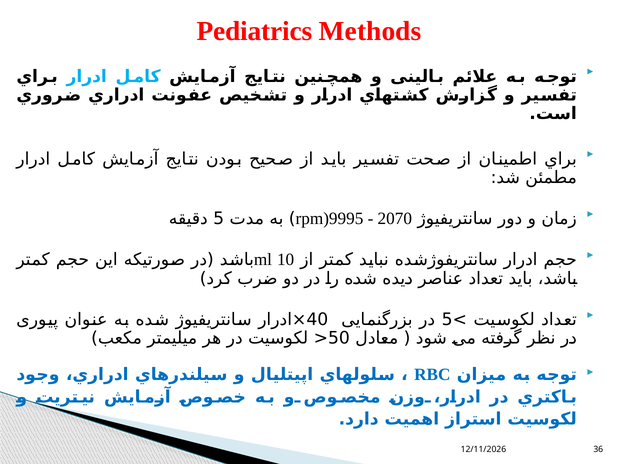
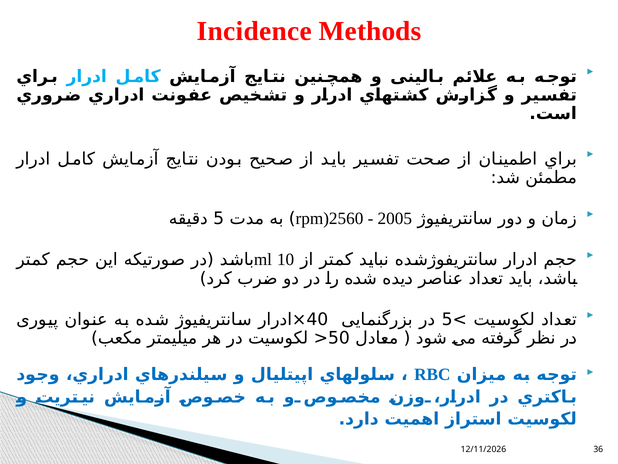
Pediatrics: Pediatrics -> Incidence
rpm)9995: rpm)9995 -> rpm)2560
2070: 2070 -> 2005
